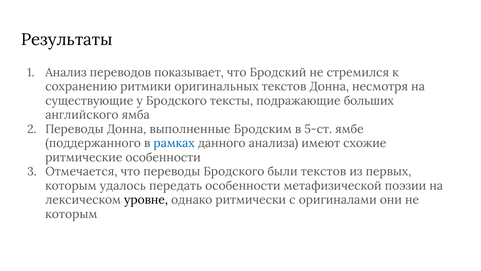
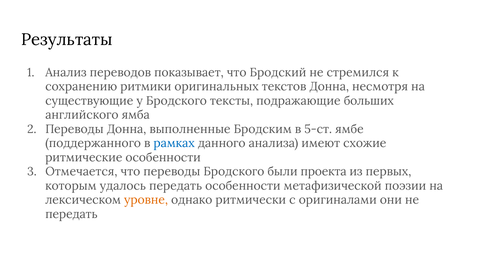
были текстов: текстов -> проекта
уровне colour: black -> orange
которым at (71, 214): которым -> передать
